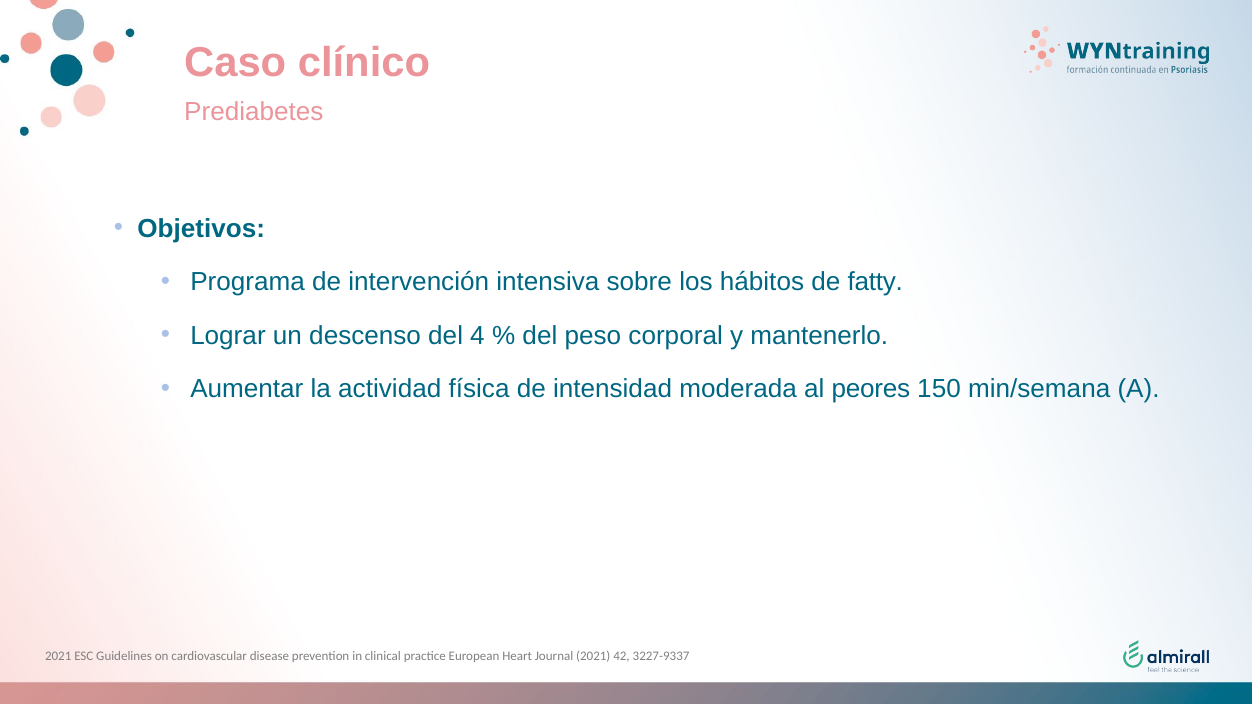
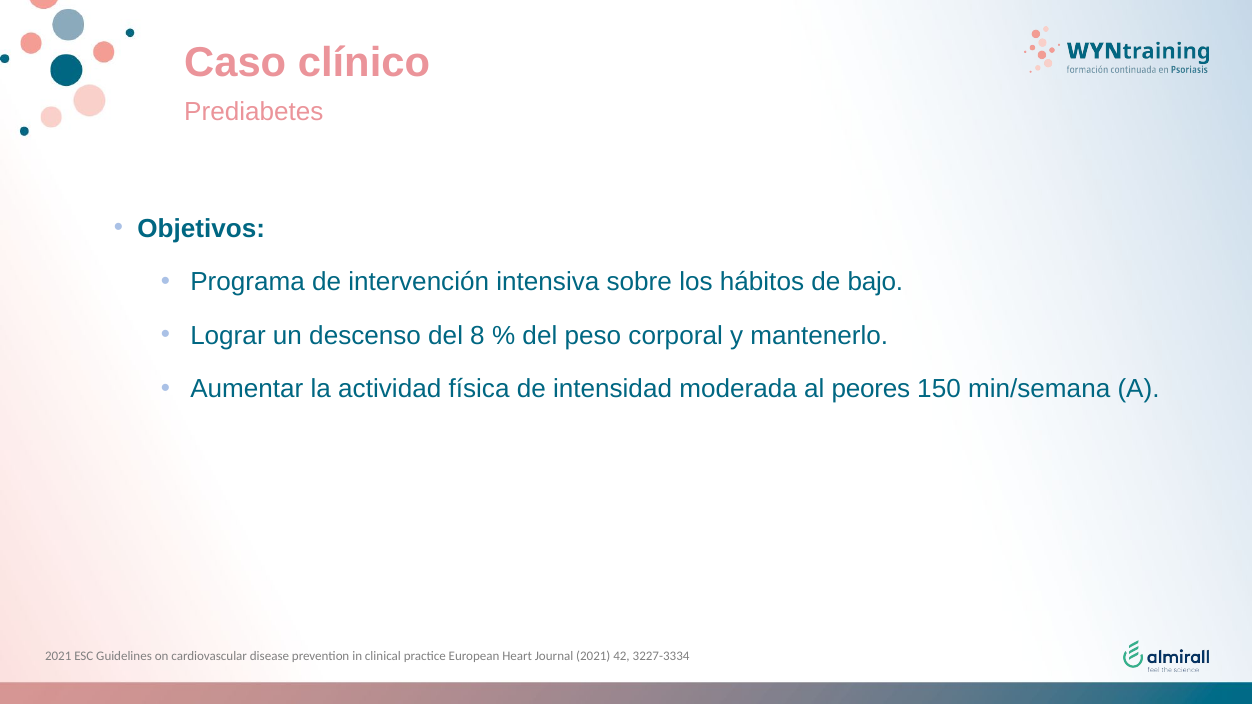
fatty: fatty -> bajo
4: 4 -> 8
3227-9337: 3227-9337 -> 3227-3334
